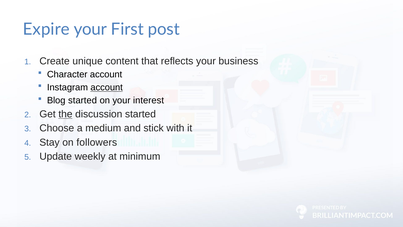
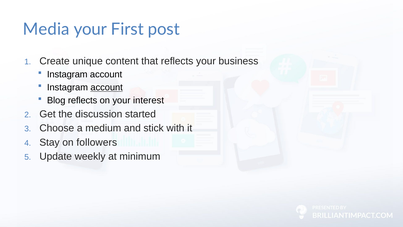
Expire: Expire -> Media
Character at (67, 75): Character -> Instagram
Blog started: started -> reflects
the underline: present -> none
